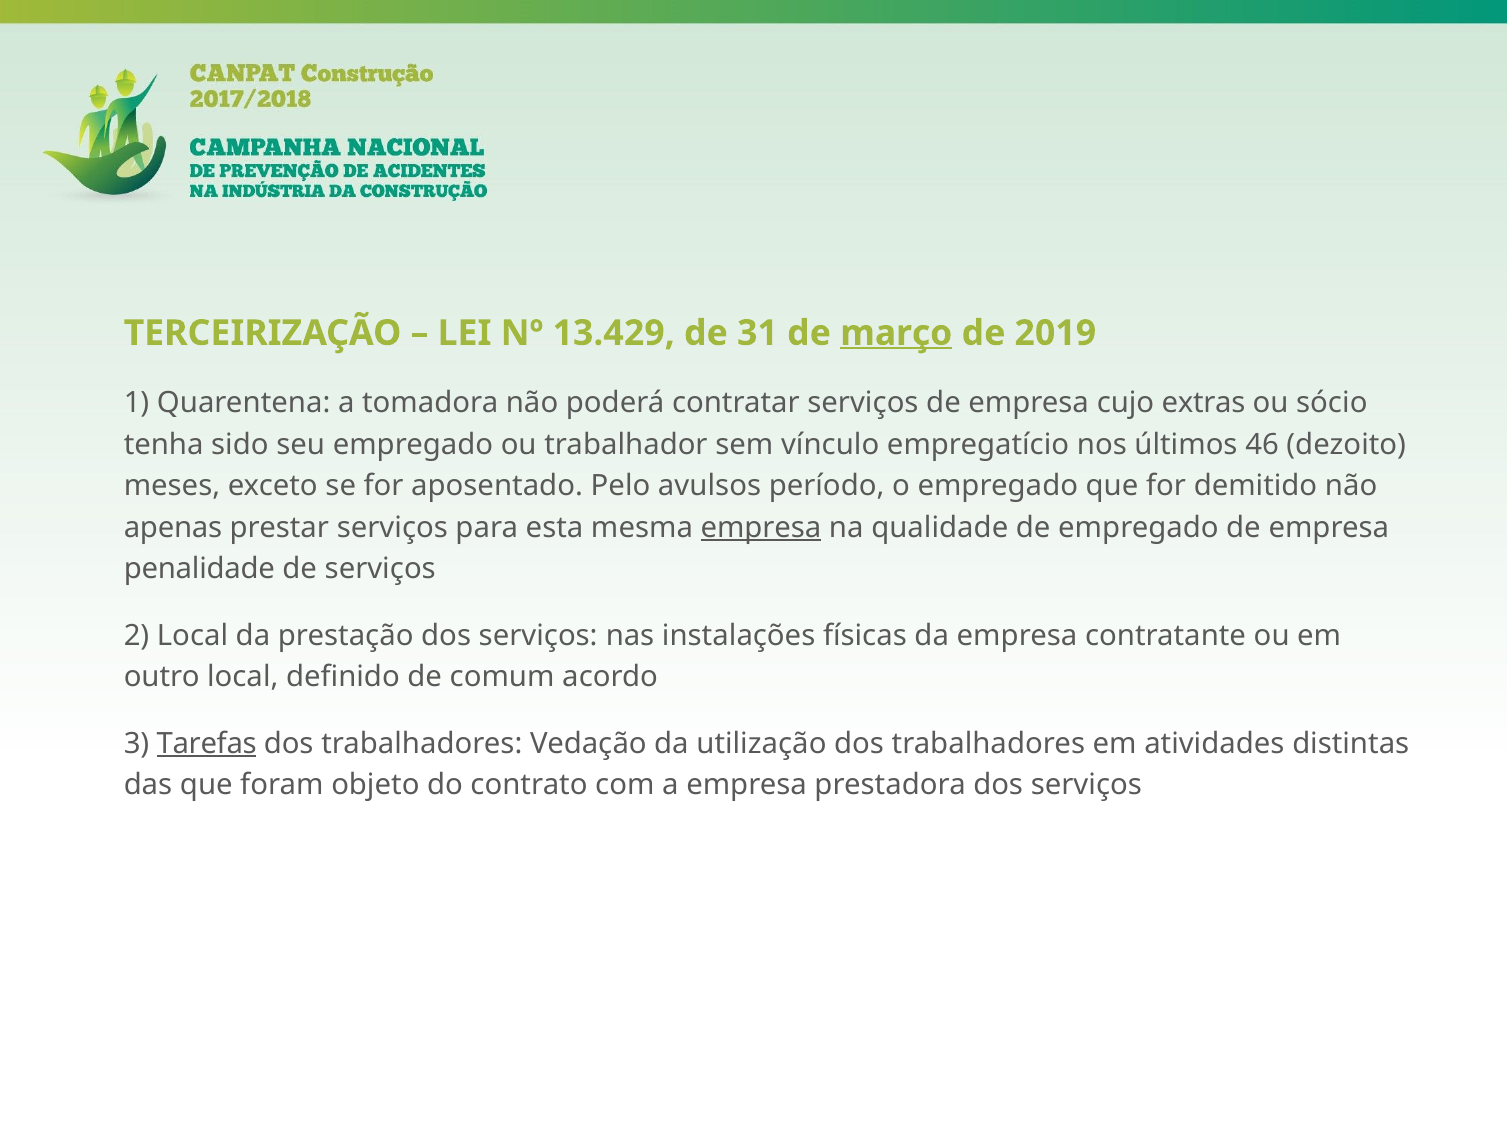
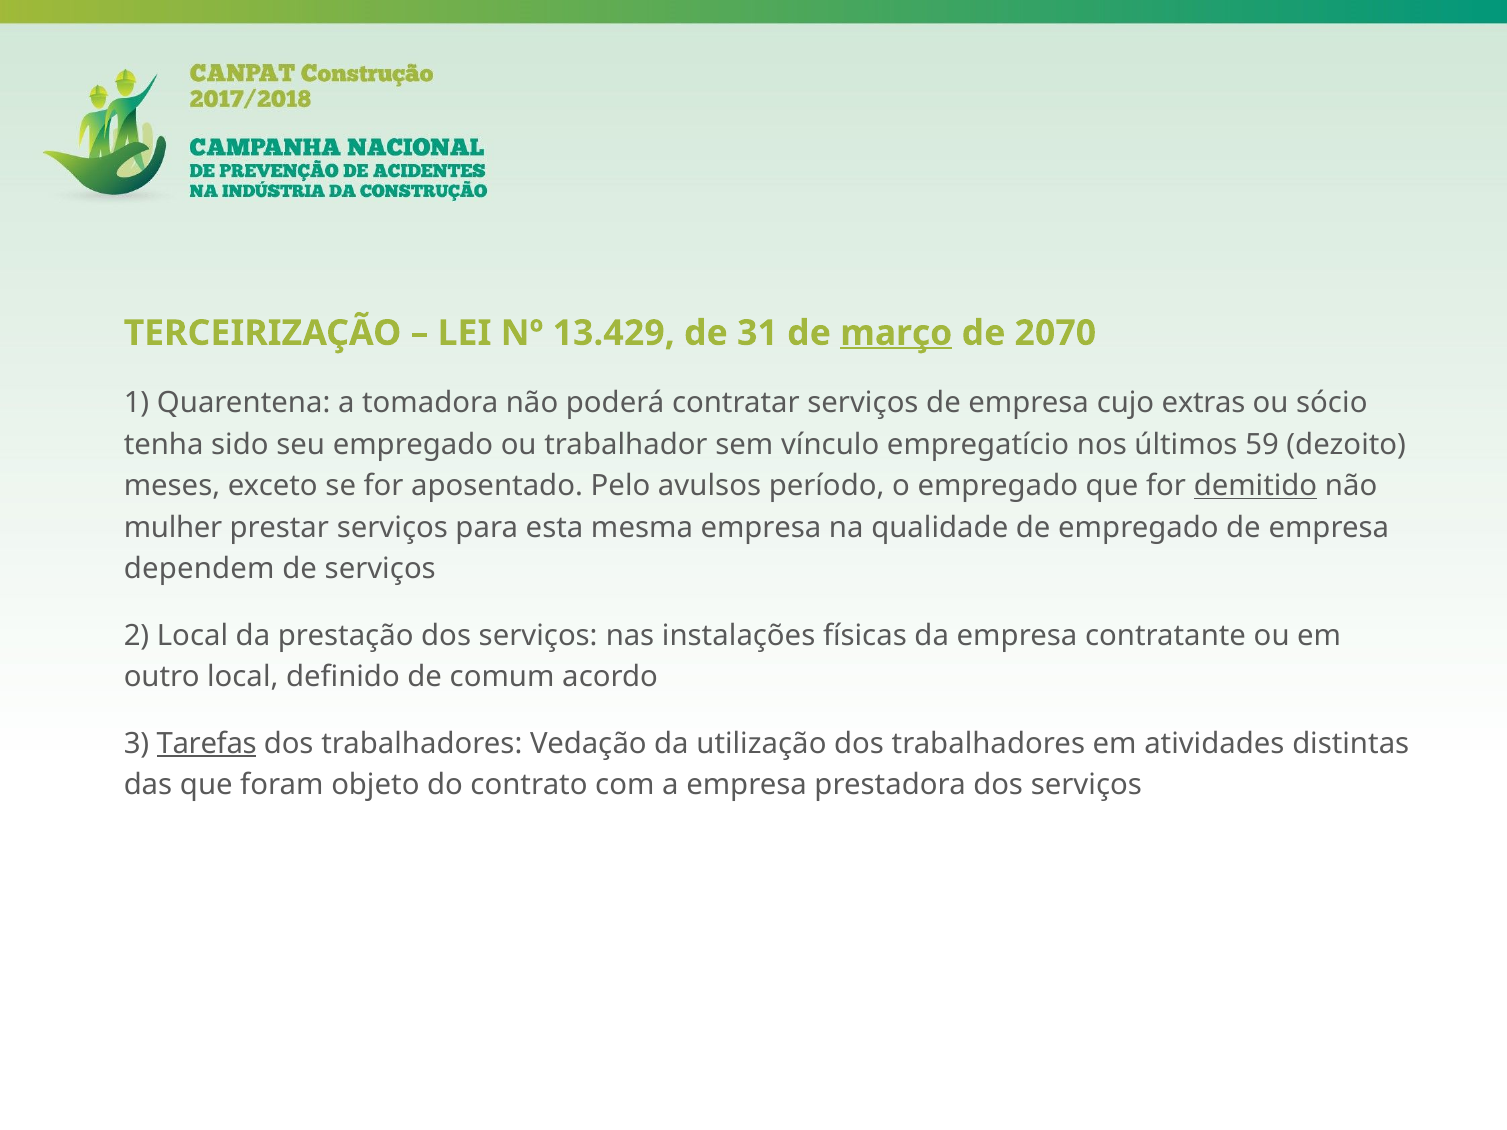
2019: 2019 -> 2070
46: 46 -> 59
demitido underline: none -> present
apenas: apenas -> mulher
empresa at (761, 527) underline: present -> none
penalidade: penalidade -> dependem
